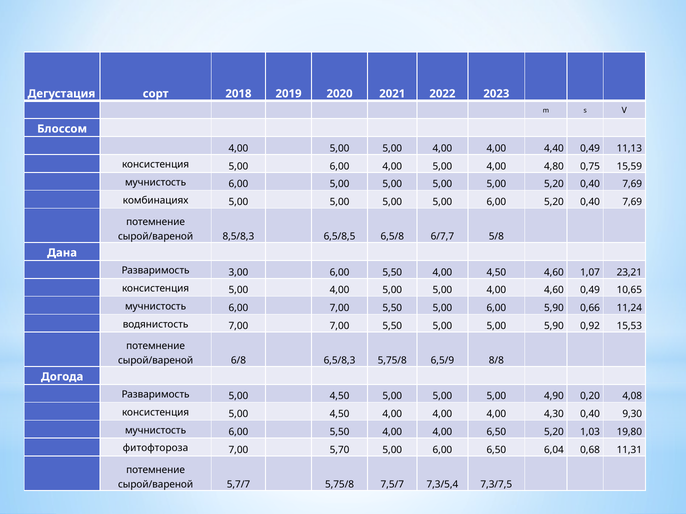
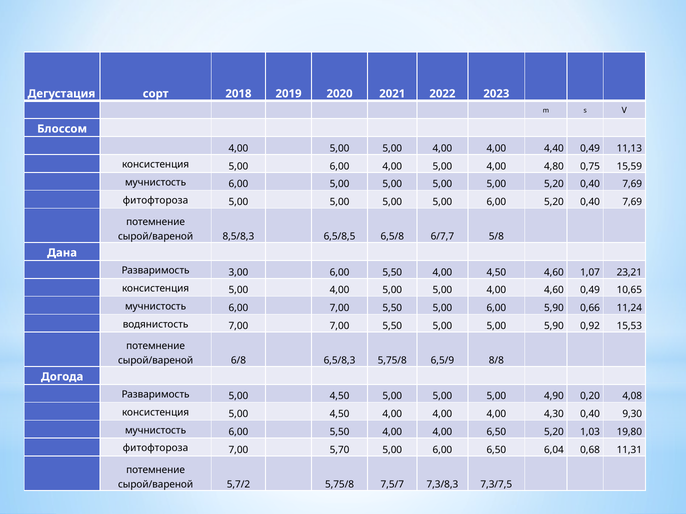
комбинациях at (156, 201): комбинациях -> фитофтороза
5,7/7: 5,7/7 -> 5,7/2
7,3/5,4: 7,3/5,4 -> 7,3/8,3
